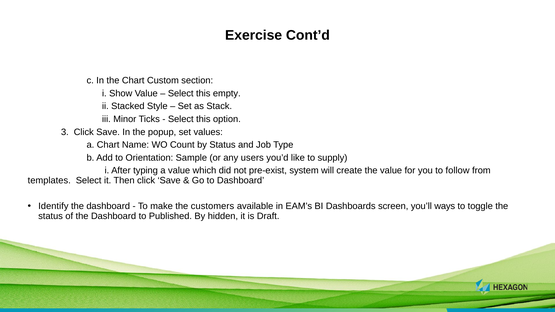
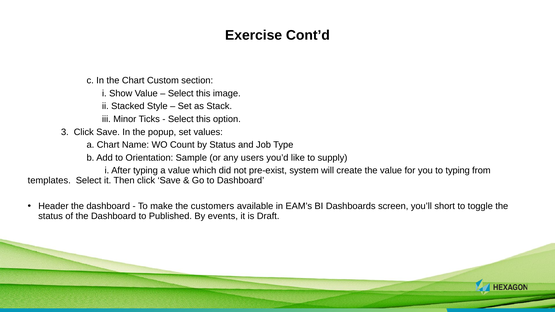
empty: empty -> image
to follow: follow -> typing
Identify: Identify -> Header
ways: ways -> short
hidden: hidden -> events
